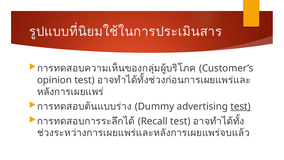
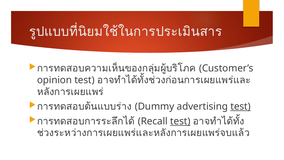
test at (180, 121) underline: none -> present
